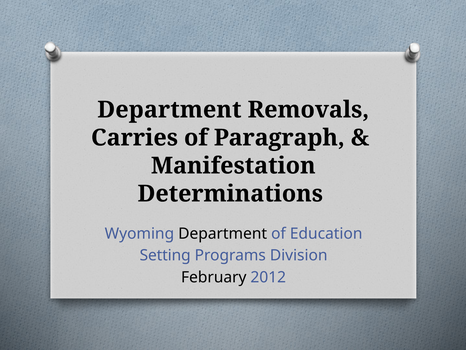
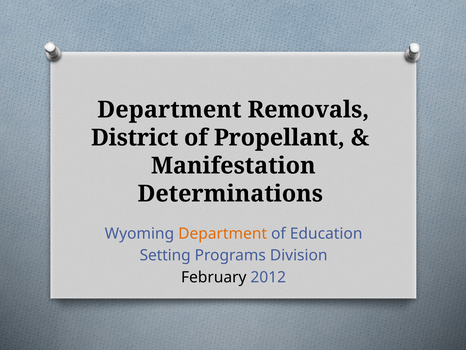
Carries: Carries -> District
Paragraph: Paragraph -> Propellant
Department at (223, 233) colour: black -> orange
